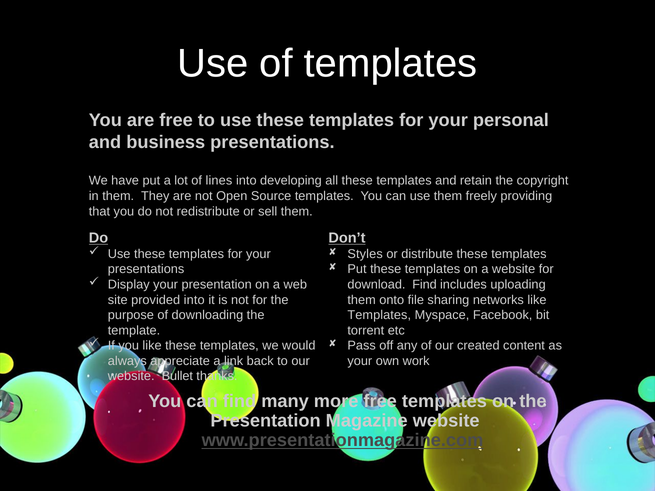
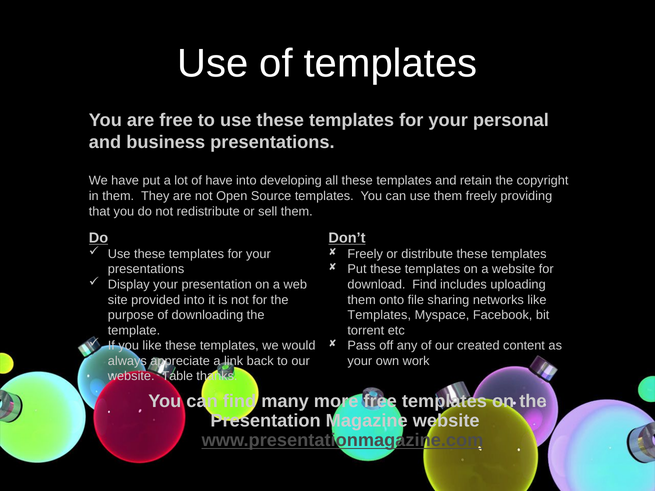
of lines: lines -> have
Styles at (365, 254): Styles -> Freely
Bullet: Bullet -> Table
